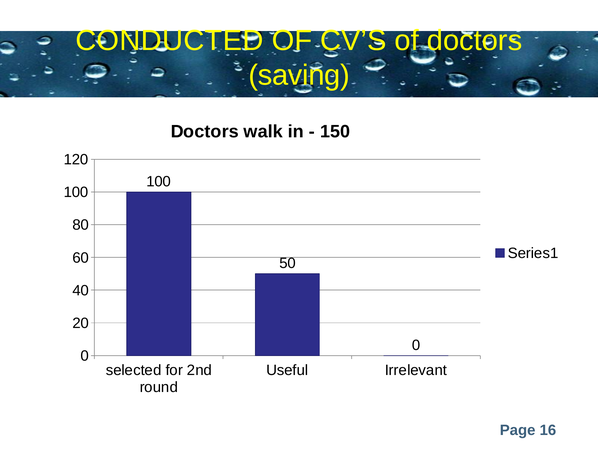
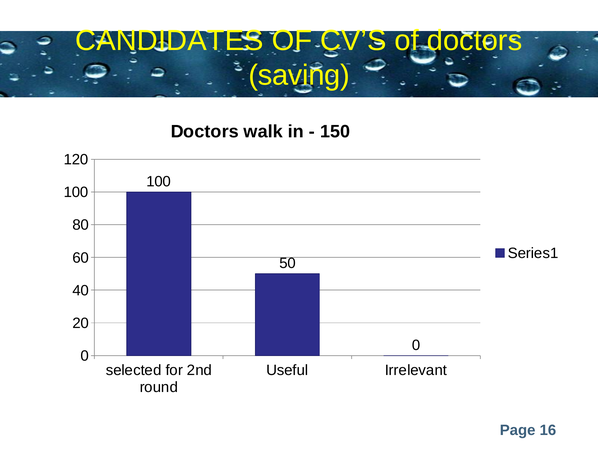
CONDUCTED: CONDUCTED -> CANDIDATES
